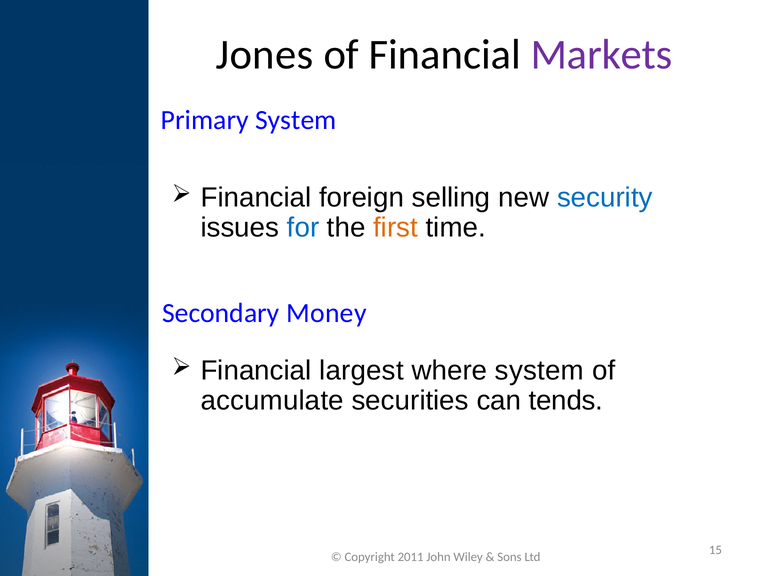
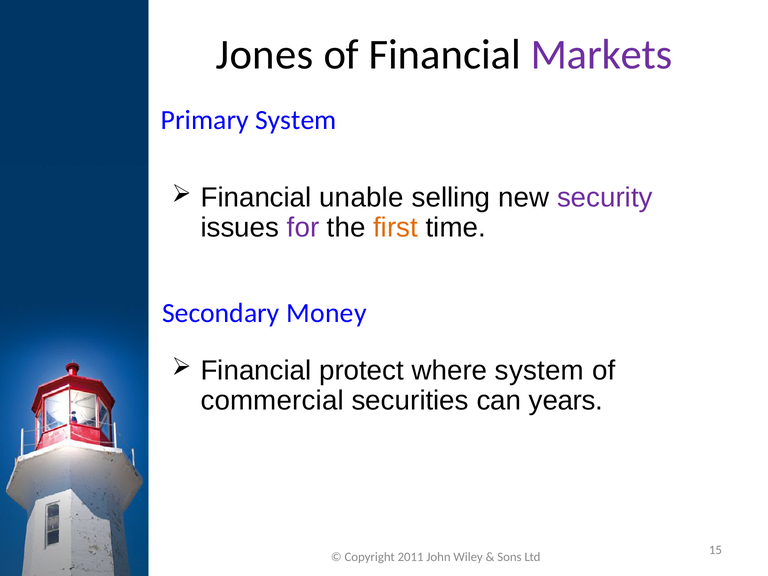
foreign: foreign -> unable
security colour: blue -> purple
for colour: blue -> purple
largest: largest -> protect
accumulate: accumulate -> commercial
tends: tends -> years
